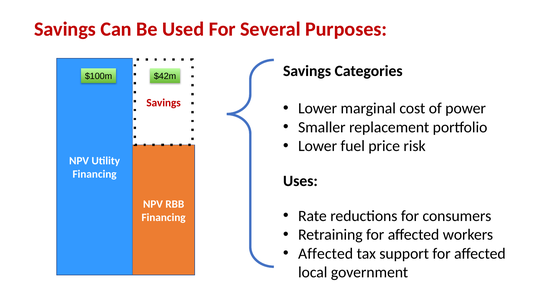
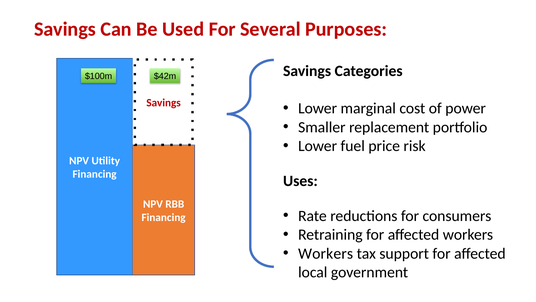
Affected at (326, 253): Affected -> Workers
